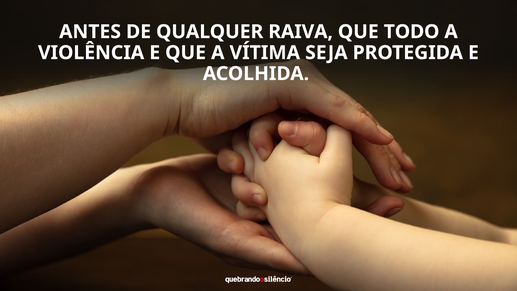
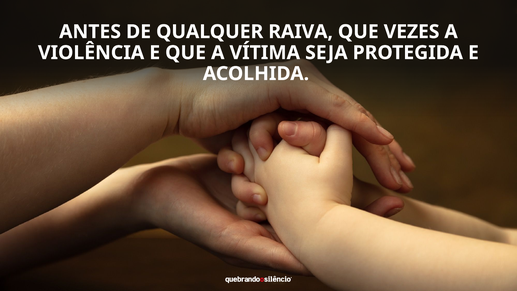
TODO: TODO -> VEZES
